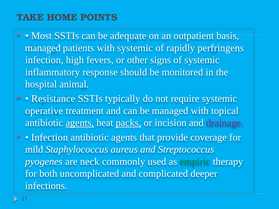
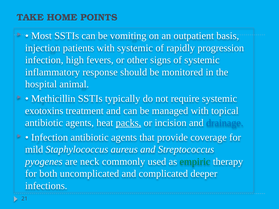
adequate: adequate -> vomiting
managed at (43, 48): managed -> injection
perfringens: perfringens -> progression
Resistance: Resistance -> Methicillin
operative: operative -> exotoxins
agents at (80, 123) underline: present -> none
drainage colour: purple -> blue
